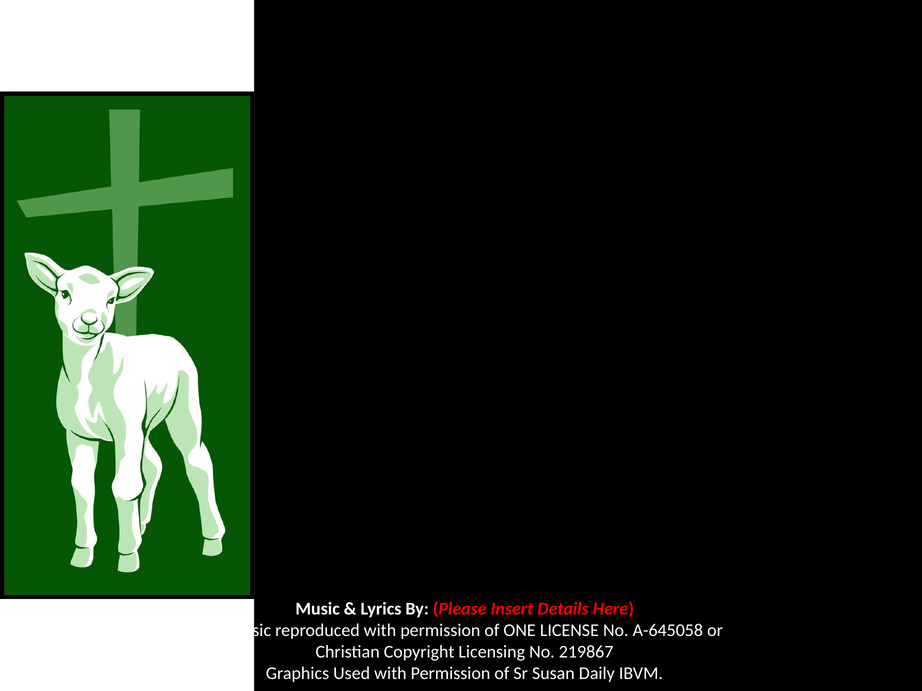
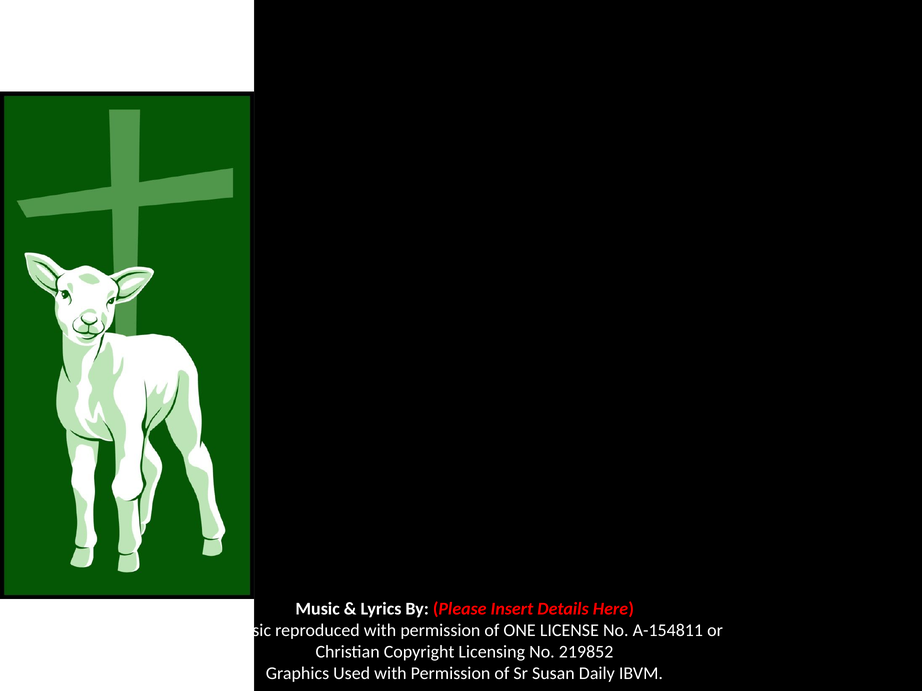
A-645058: A-645058 -> A-154811
219867: 219867 -> 219852
